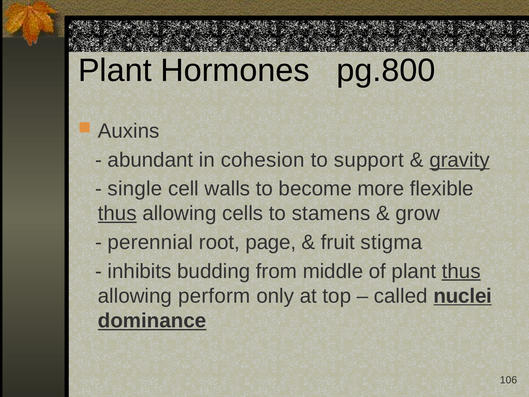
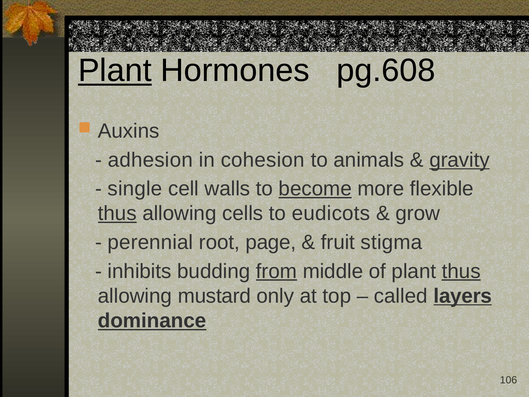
Plant at (115, 71) underline: none -> present
pg.800: pg.800 -> pg.608
abundant: abundant -> adhesion
support: support -> animals
become underline: none -> present
stamens: stamens -> eudicots
from underline: none -> present
perform: perform -> mustard
nuclei: nuclei -> layers
